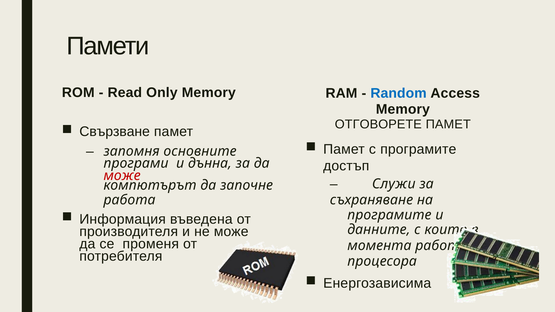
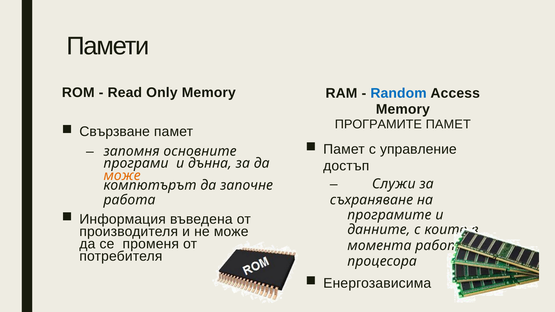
ОТГОВОРЕТЕ at (378, 124): ОТГОВОРЕТЕ -> ПРОГРАМИТЕ
с програмите: програмите -> управление
може at (122, 176) colour: red -> orange
